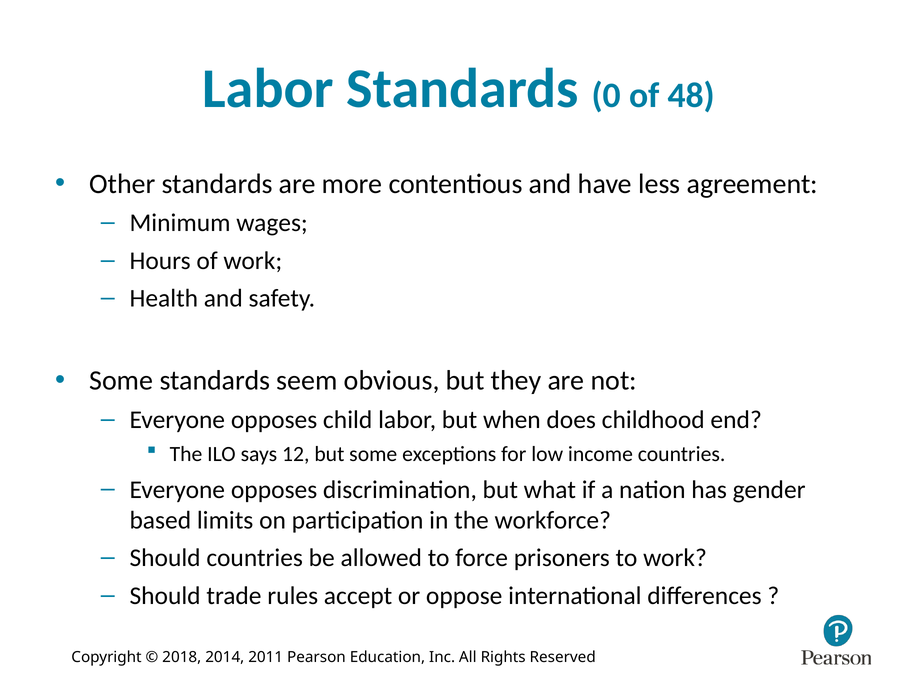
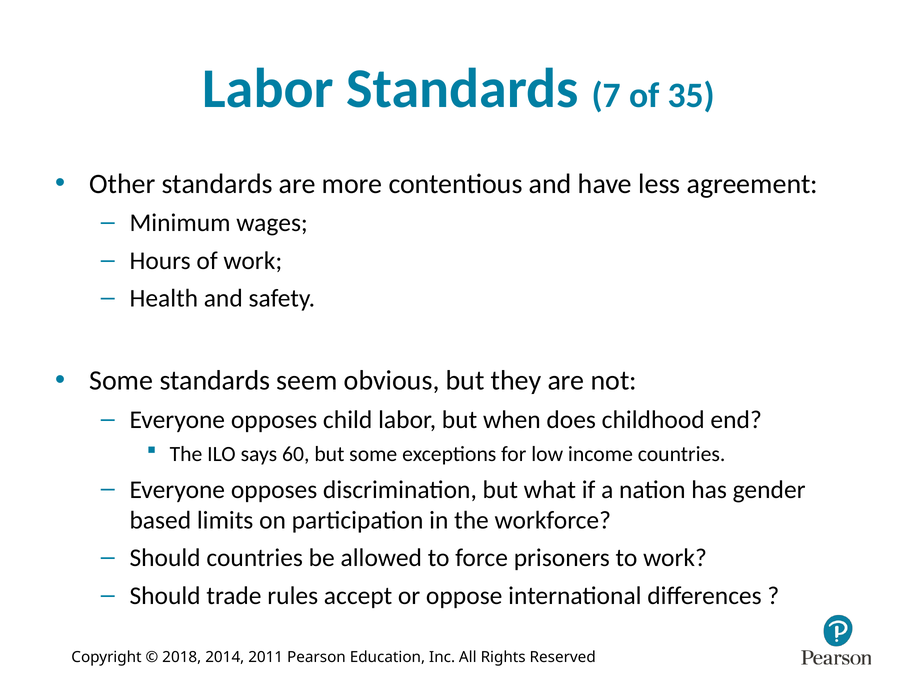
0: 0 -> 7
48: 48 -> 35
12: 12 -> 60
